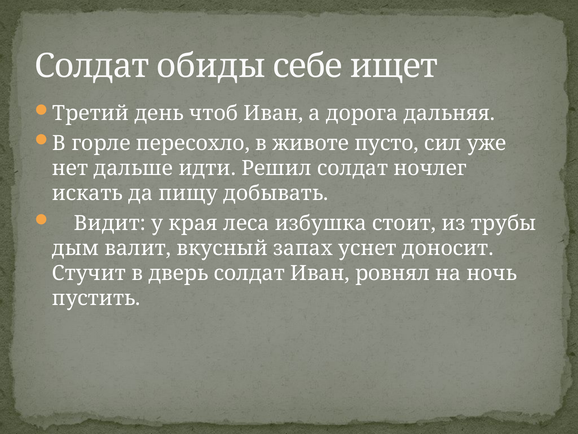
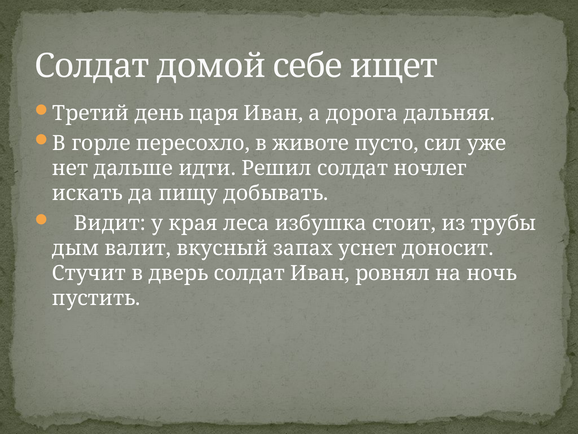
обиды: обиды -> домой
чтоб: чтоб -> царя
